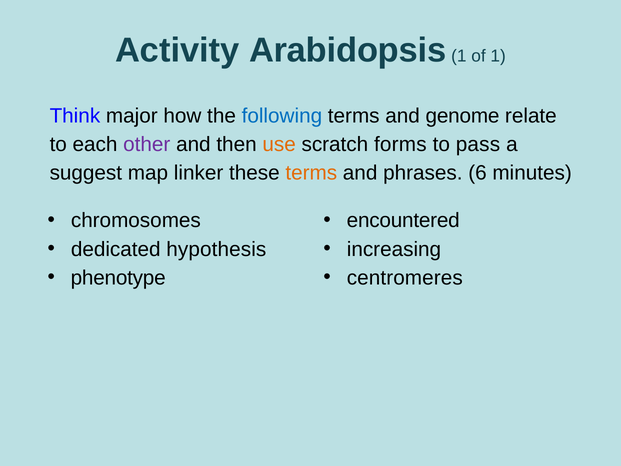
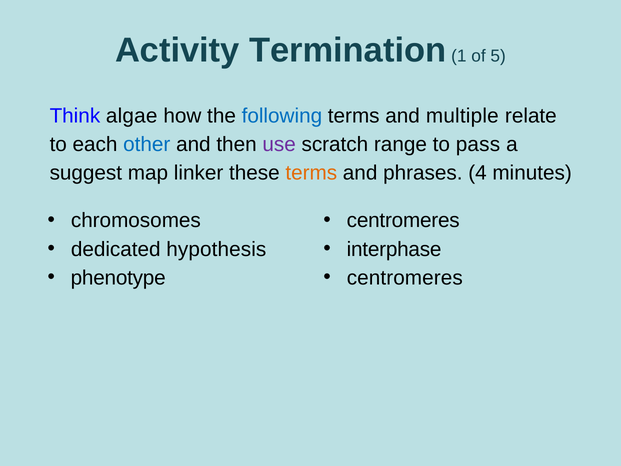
Arabidopsis: Arabidopsis -> Termination
of 1: 1 -> 5
major: major -> algae
genome: genome -> multiple
other colour: purple -> blue
use colour: orange -> purple
forms: forms -> range
6: 6 -> 4
encountered at (403, 221): encountered -> centromeres
increasing: increasing -> interphase
